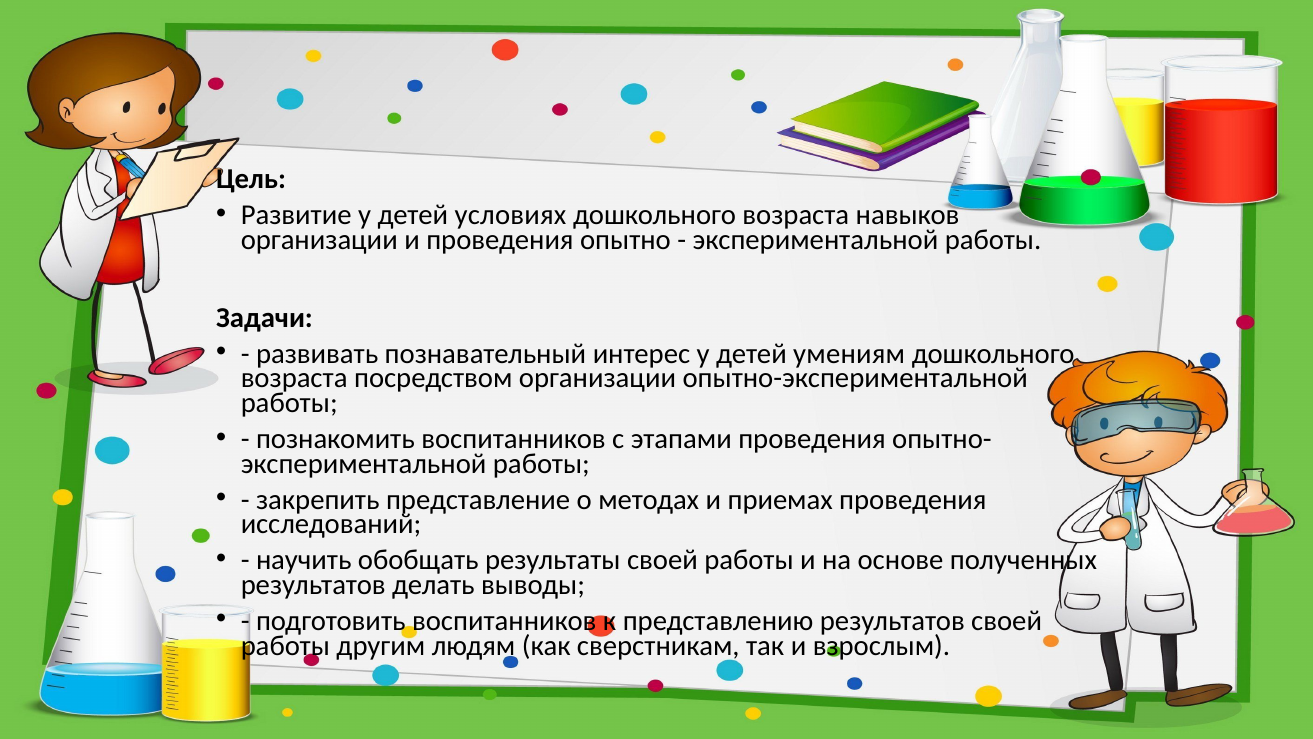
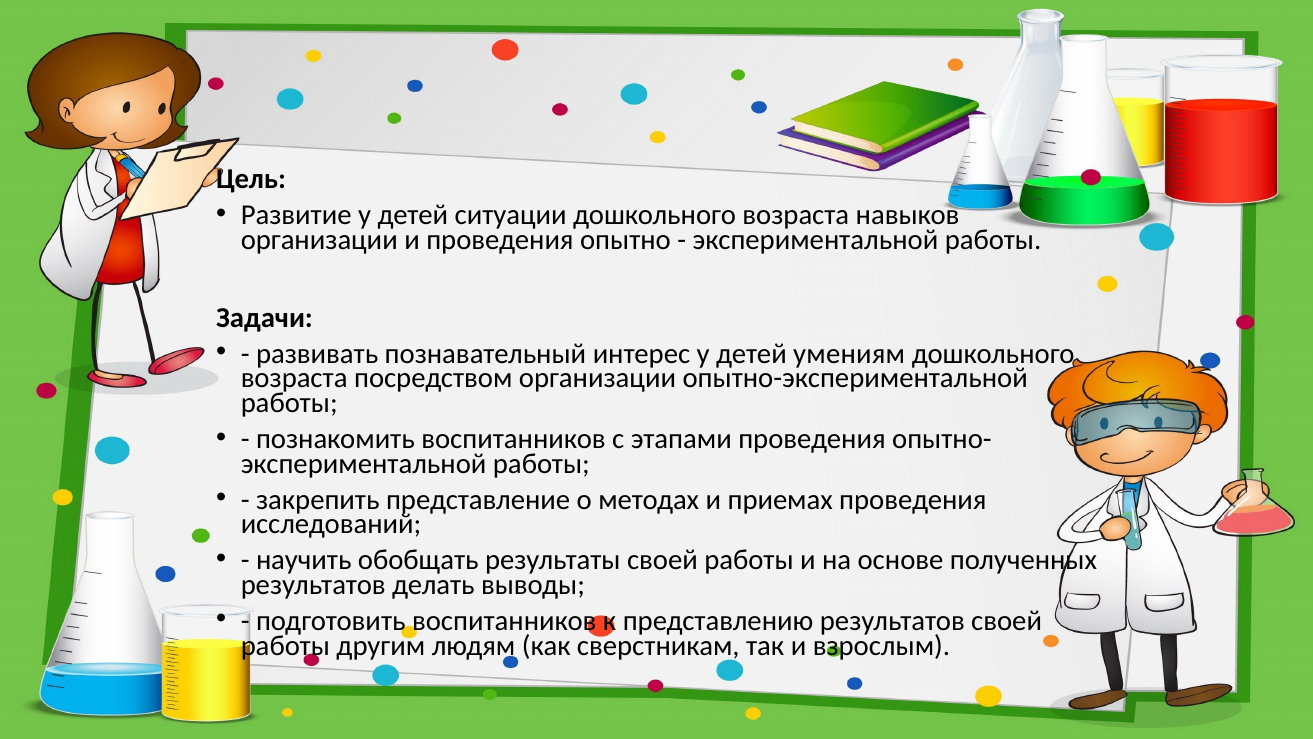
условиях: условиях -> ситуации
